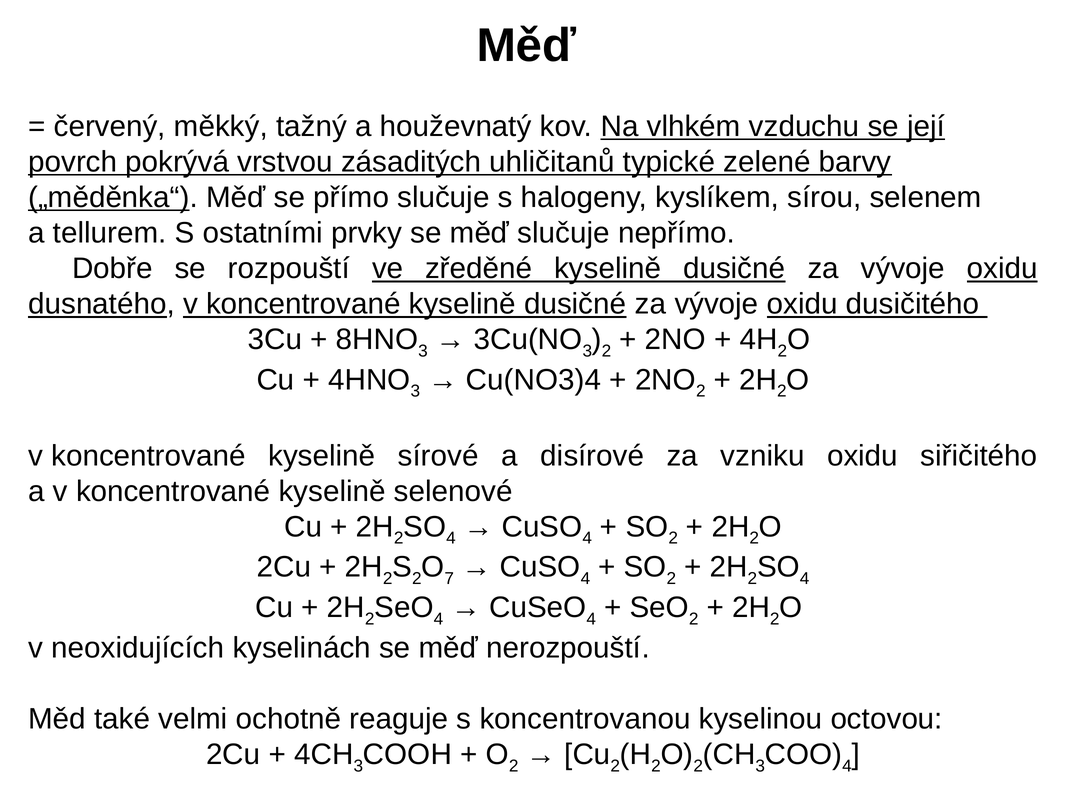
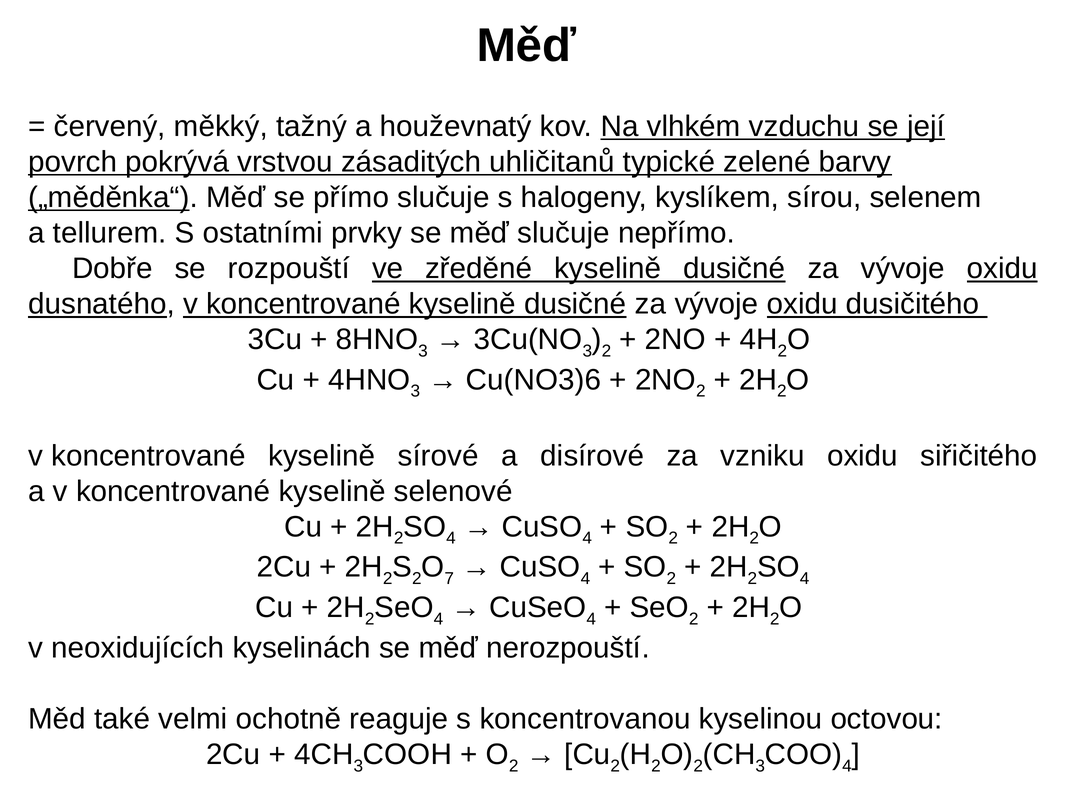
Cu(NO3)4: Cu(NO3)4 -> Cu(NO3)6
